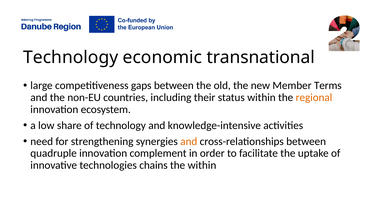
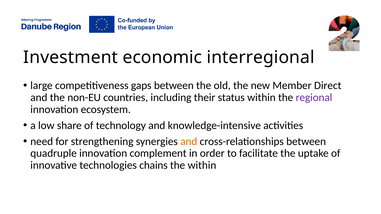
Technology at (71, 58): Technology -> Investment
transnational: transnational -> interregional
Terms: Terms -> Direct
regional colour: orange -> purple
